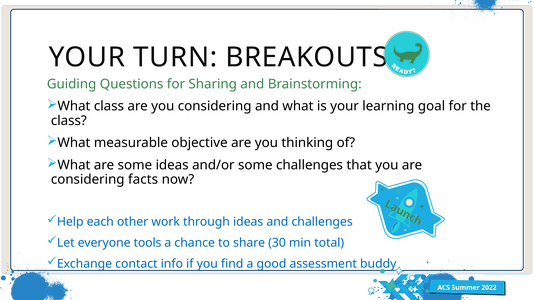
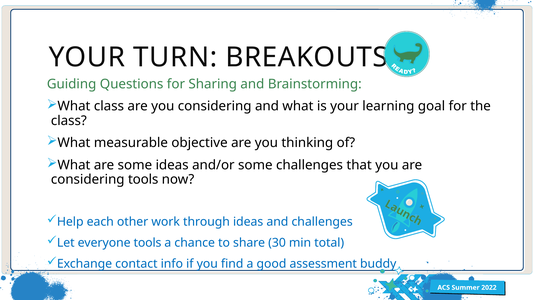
considering facts: facts -> tools
